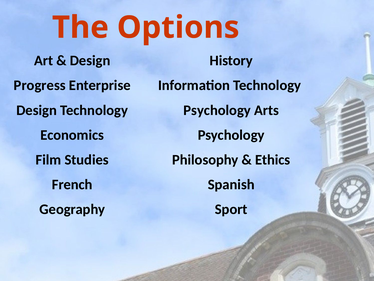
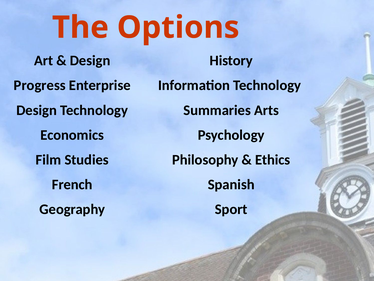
Psychology at (217, 110): Psychology -> Summaries
